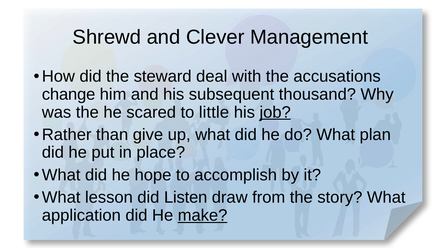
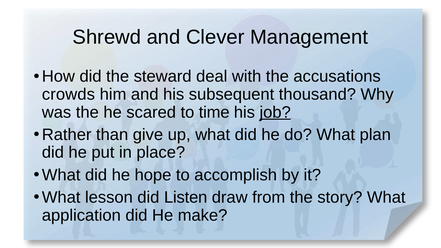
change: change -> crowds
little: little -> time
make underline: present -> none
